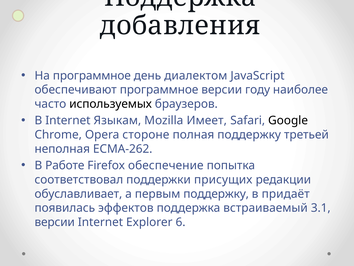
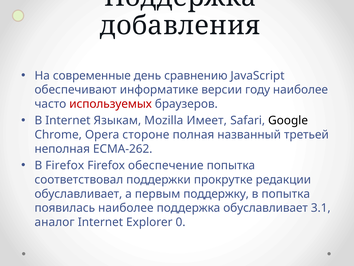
На программное: программное -> современные
диалектом: диалектом -> сравнению
обеспечивают программное: программное -> информатике
используемых colour: black -> red
полная поддержку: поддержку -> названный
В Работе: Работе -> Firefox
присущих: присущих -> прокрутке
в придаёт: придаёт -> попытка
появилась эффектов: эффектов -> наиболее
поддержка встраиваемый: встраиваемый -> обуславливает
версии at (55, 222): версии -> аналог
6: 6 -> 0
